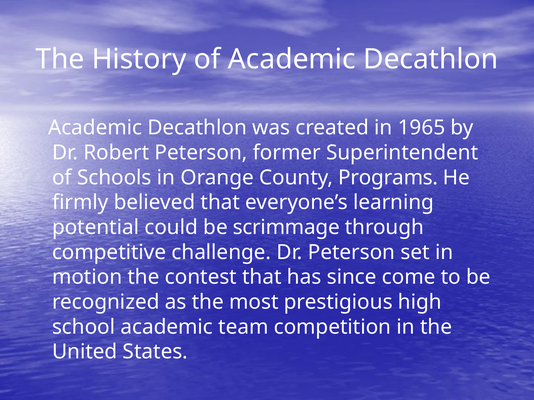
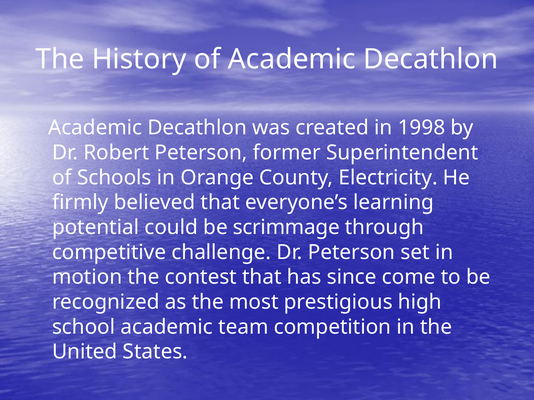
1965: 1965 -> 1998
Programs: Programs -> Electricity
